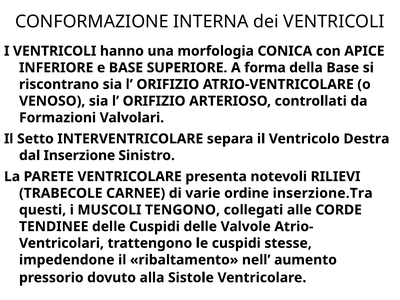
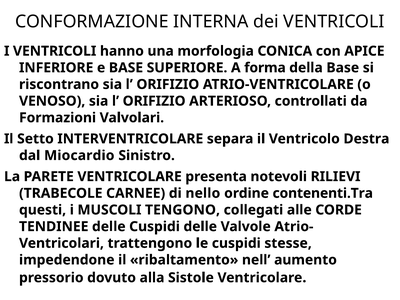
Inserzione: Inserzione -> Miocardio
varie: varie -> nello
inserzione.Tra: inserzione.Tra -> contenenti.Tra
